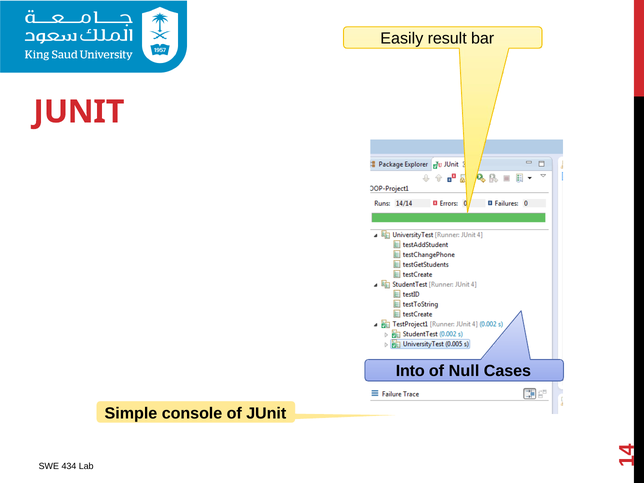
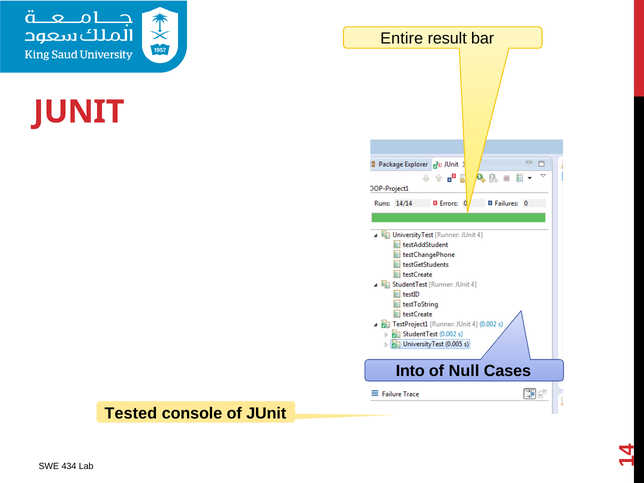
Easily: Easily -> Entire
Simple: Simple -> Tested
